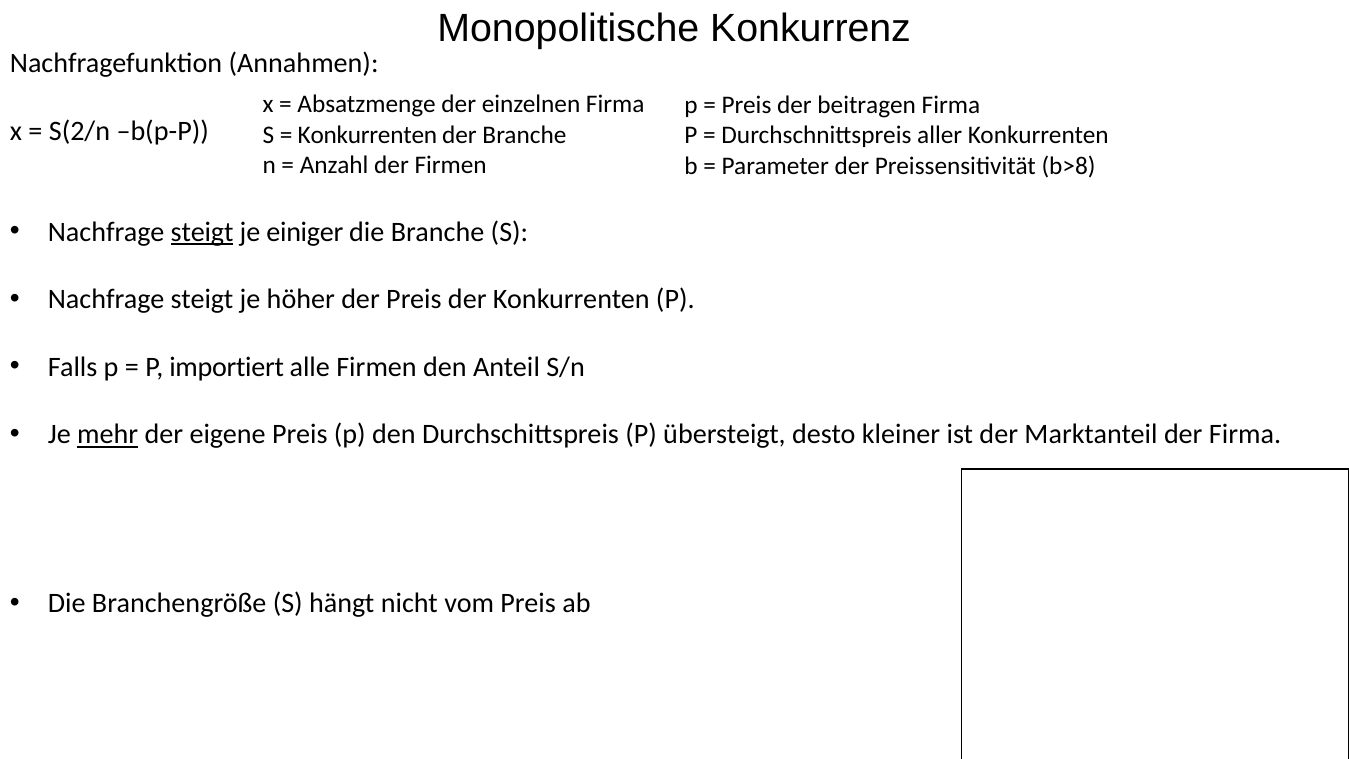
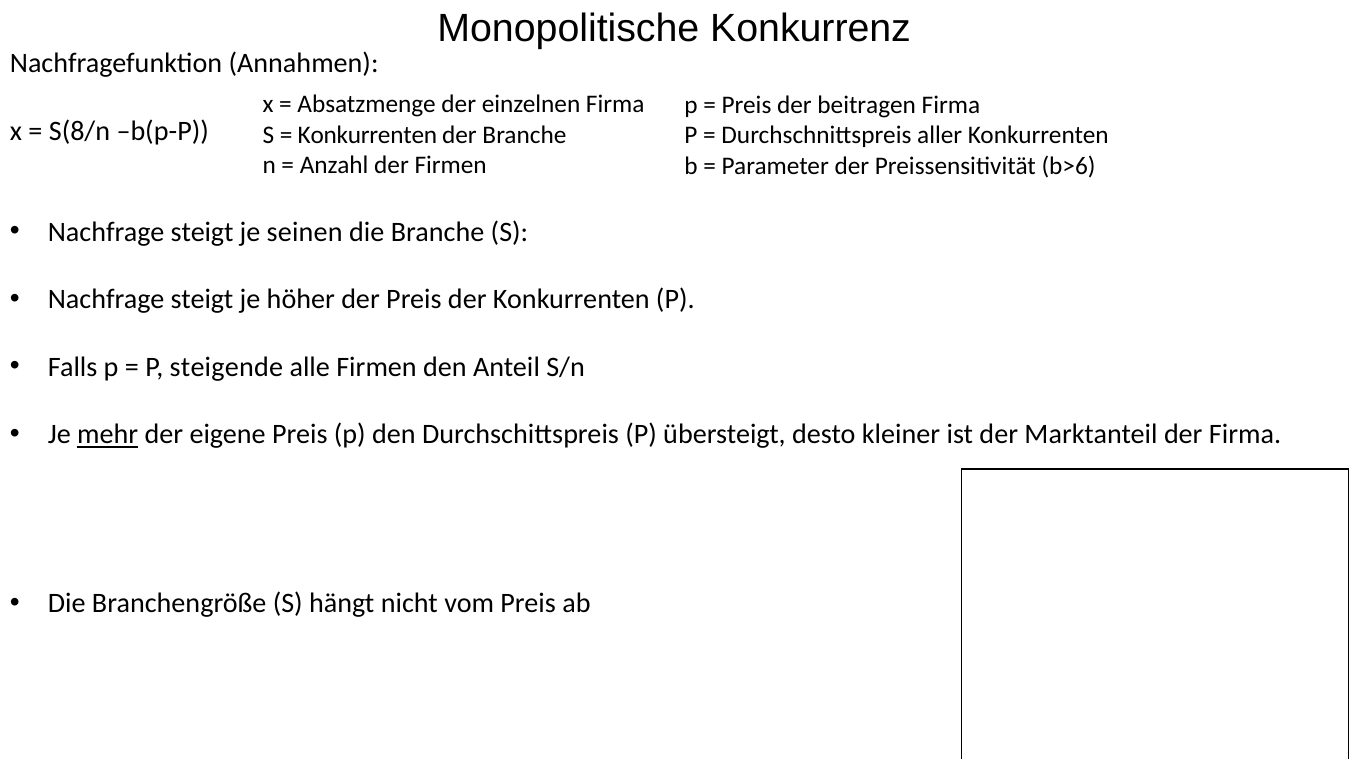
S(2/n: S(2/n -> S(8/n
b>8: b>8 -> b>6
steigt at (202, 232) underline: present -> none
einiger: einiger -> seinen
importiert: importiert -> steigende
